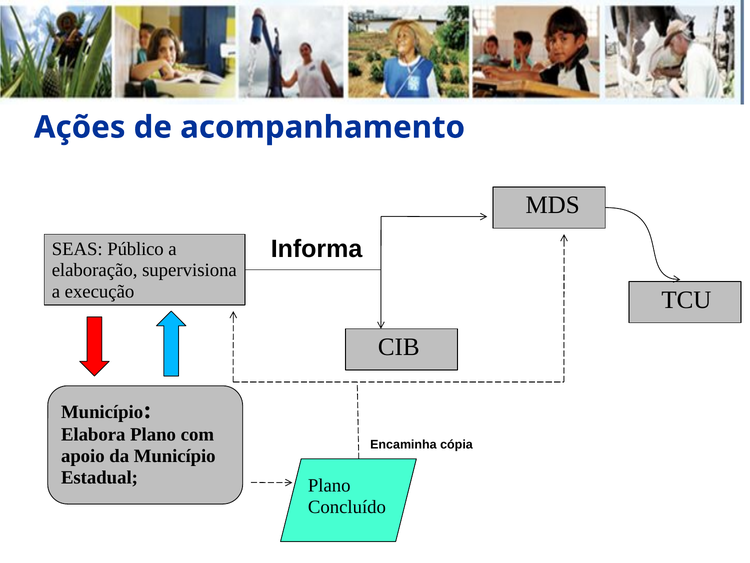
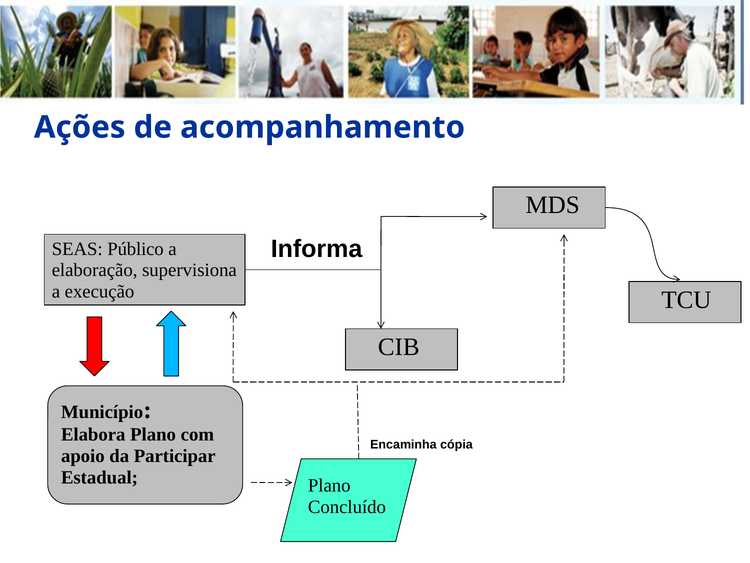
da Município: Município -> Participar
